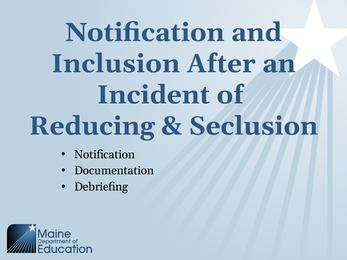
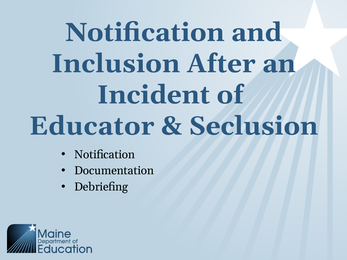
Reducing: Reducing -> Educator
